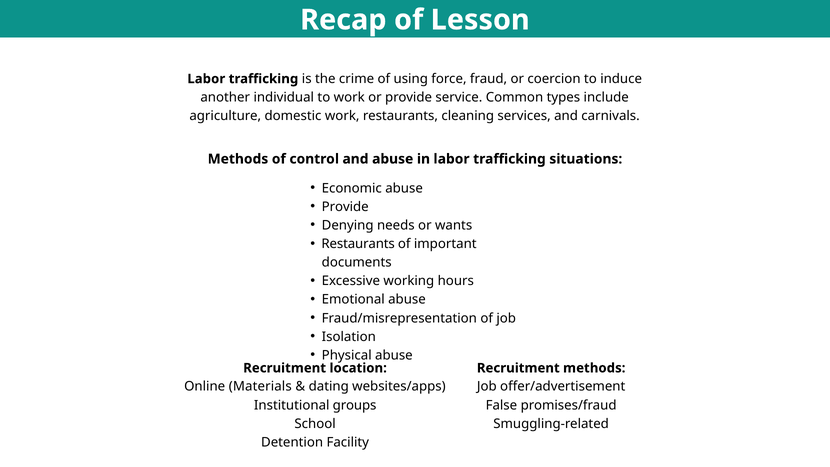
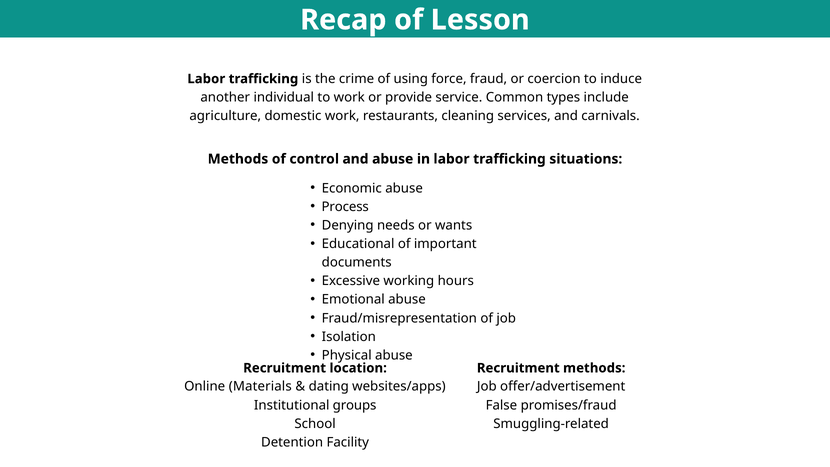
Provide at (345, 207): Provide -> Process
Restaurants at (358, 244): Restaurants -> Educational
